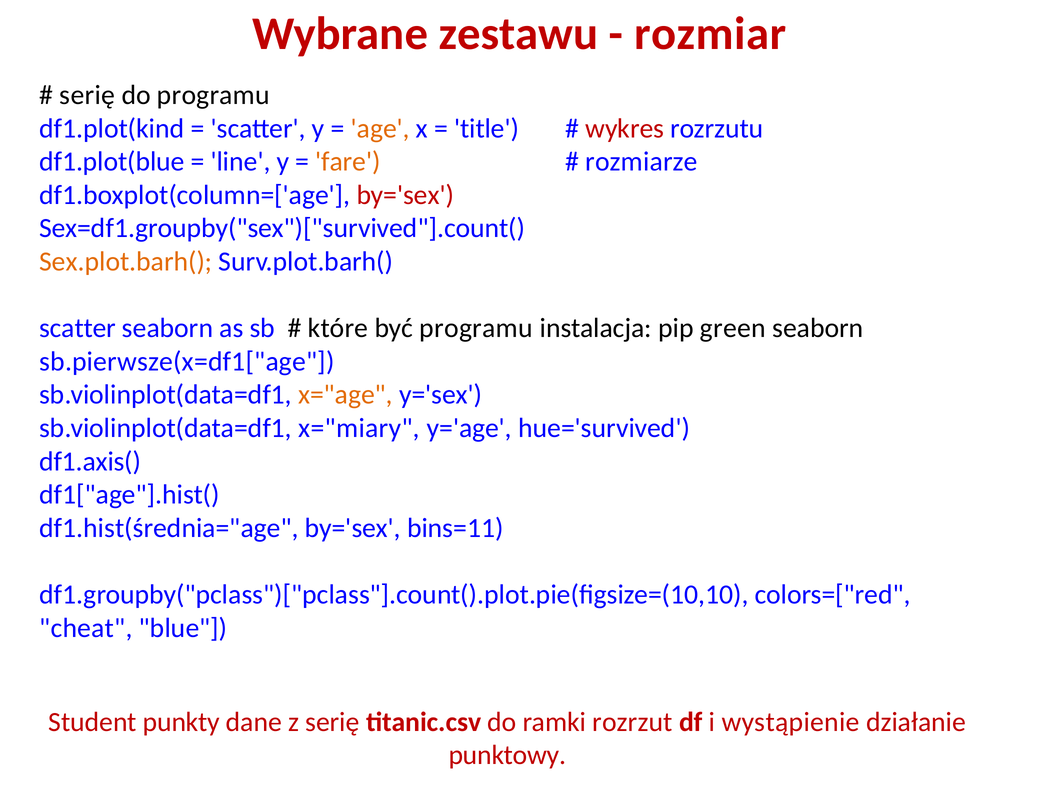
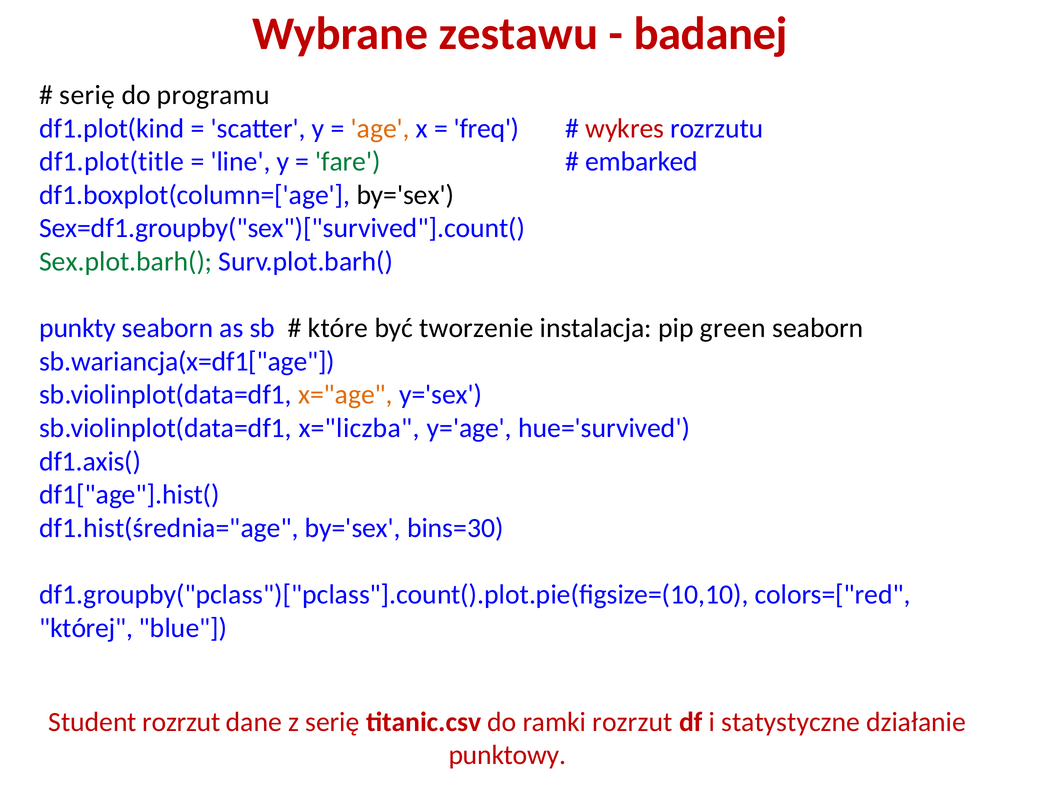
rozmiar: rozmiar -> badanej
title: title -> freq
df1.plot(blue: df1.plot(blue -> df1.plot(title
fare colour: orange -> green
rozmiarze: rozmiarze -> embarked
by='sex at (405, 195) colour: red -> black
Sex.plot.barh( colour: orange -> green
scatter at (78, 328): scatter -> punkty
być programu: programu -> tworzenie
sb.pierwsze(x=df1["age: sb.pierwsze(x=df1["age -> sb.wariancja(x=df1["age
x="miary: x="miary -> x="liczba
bins=11: bins=11 -> bins=30
cheat: cheat -> której
Student punkty: punkty -> rozrzut
wystąpienie: wystąpienie -> statystyczne
